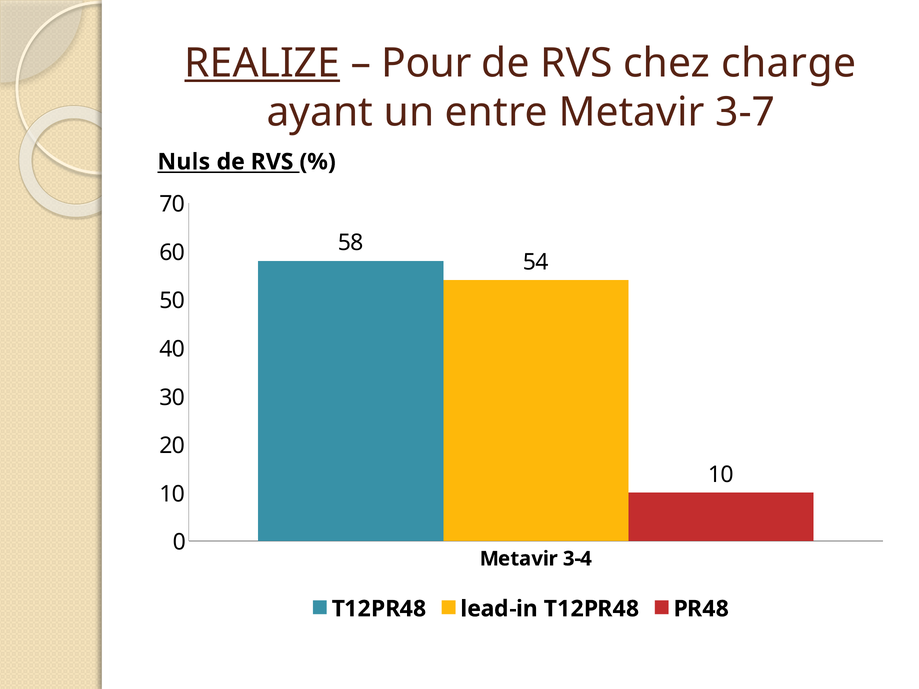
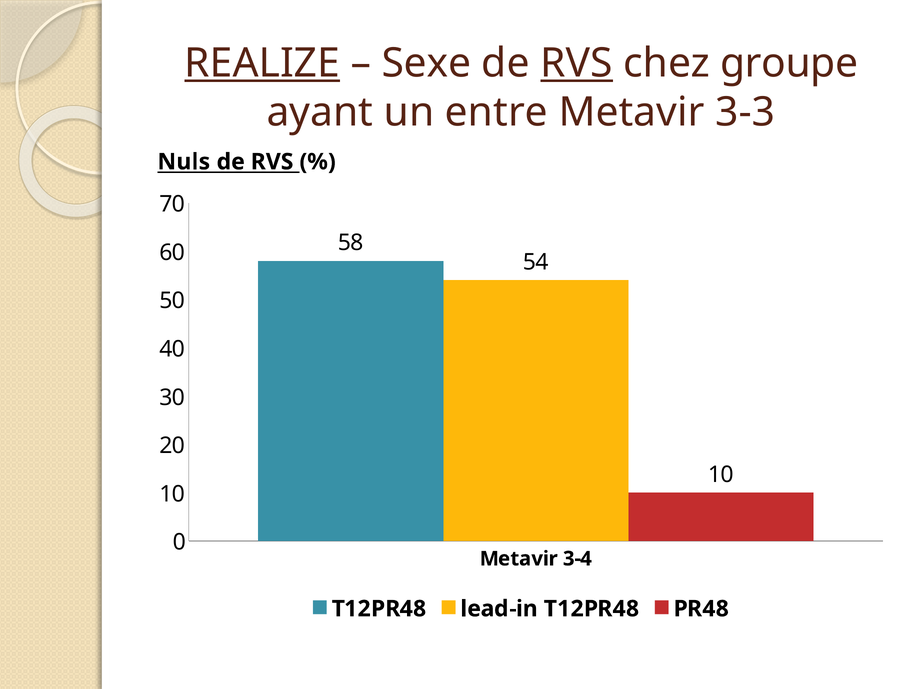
Pour: Pour -> Sexe
RVS at (577, 63) underline: none -> present
charge: charge -> groupe
3-7: 3-7 -> 3-3
